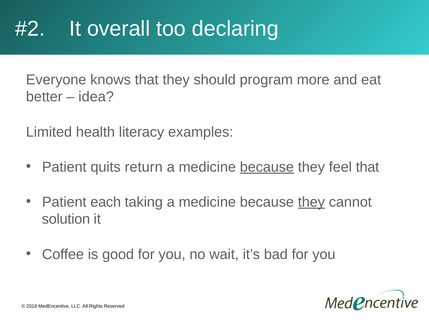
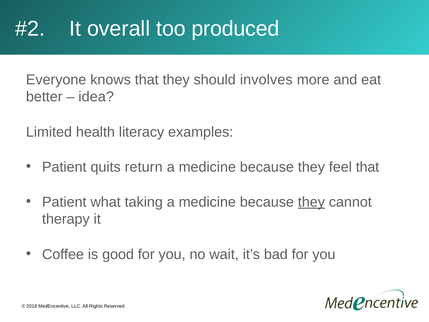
declaring: declaring -> produced
program: program -> involves
because at (267, 167) underline: present -> none
each: each -> what
solution: solution -> therapy
